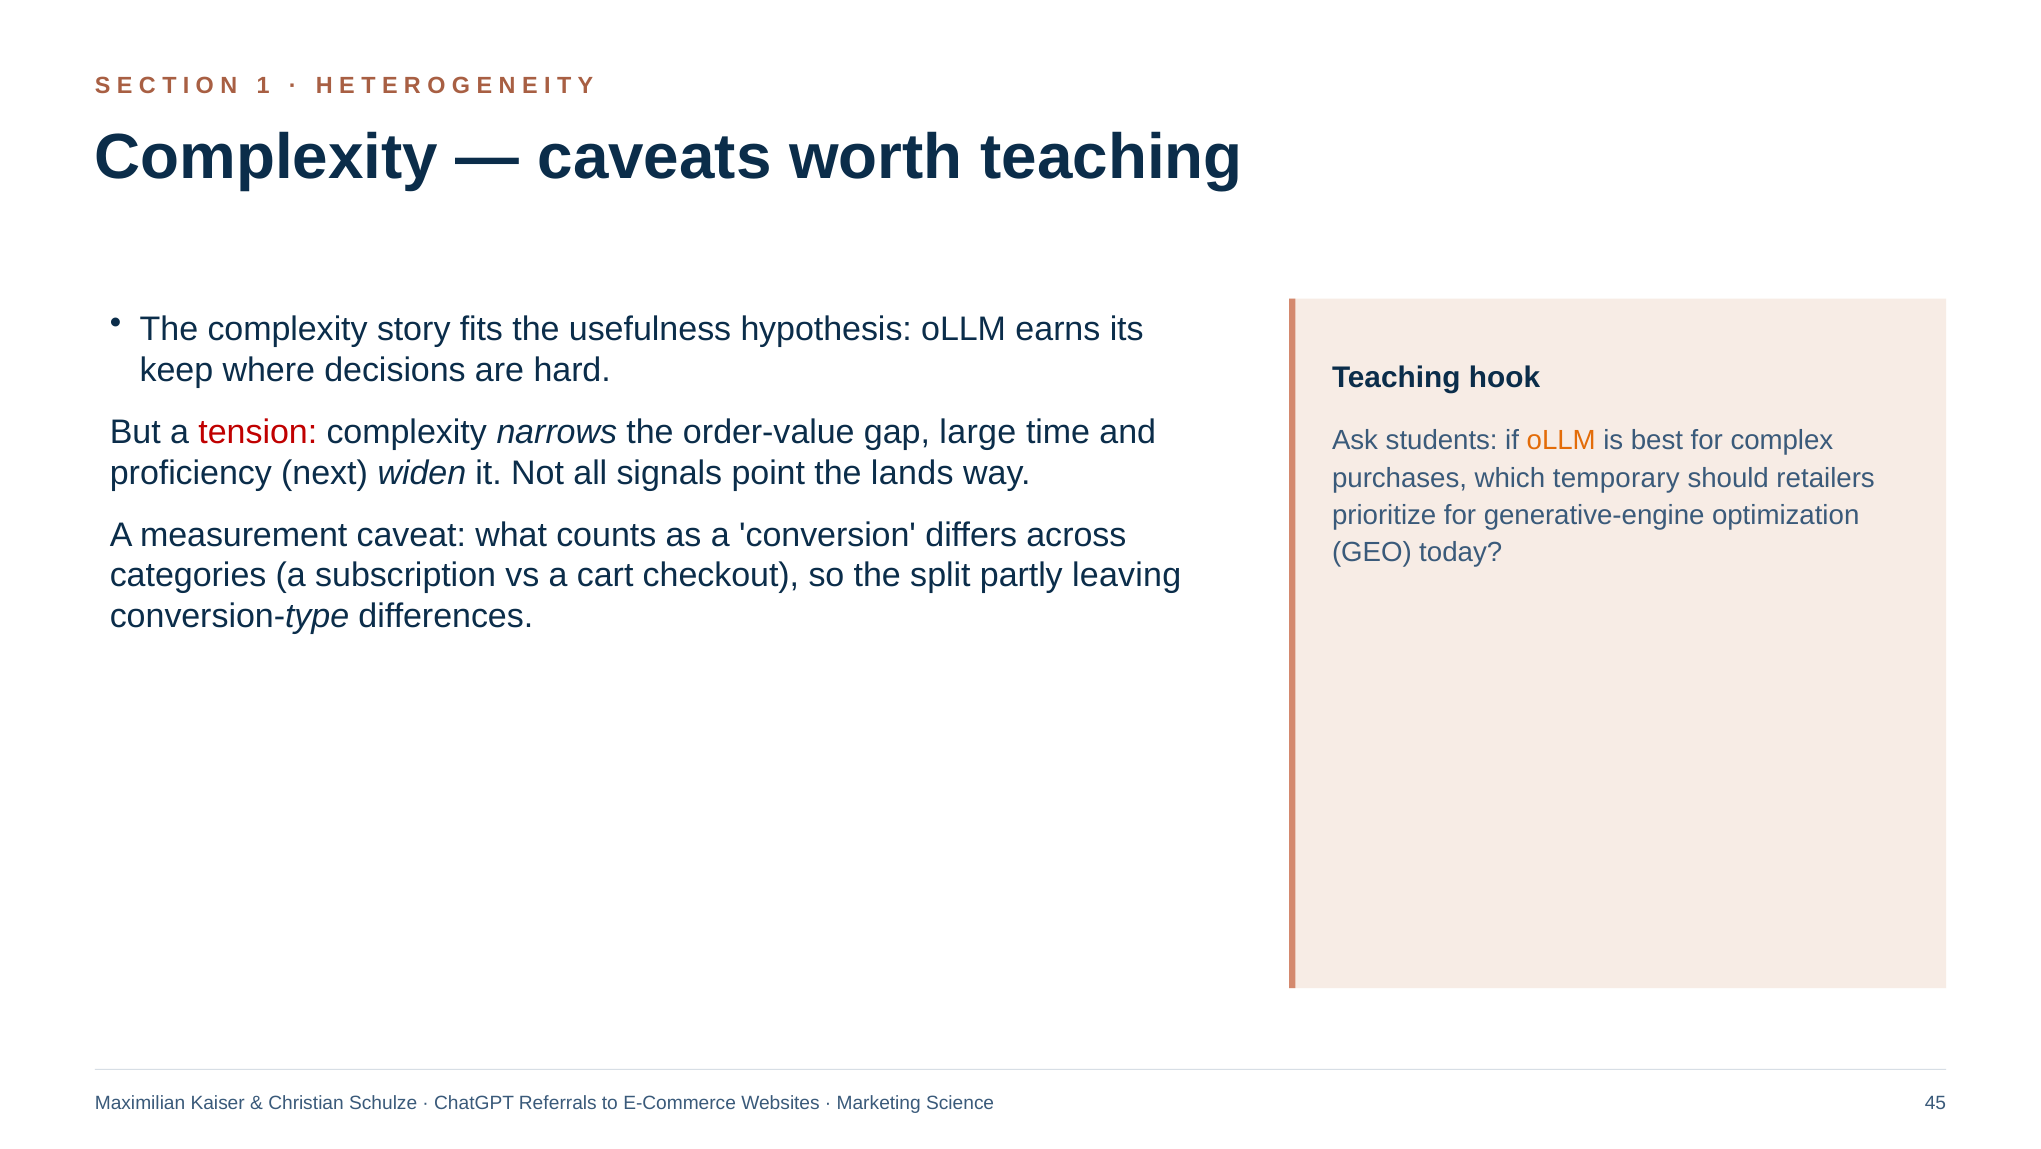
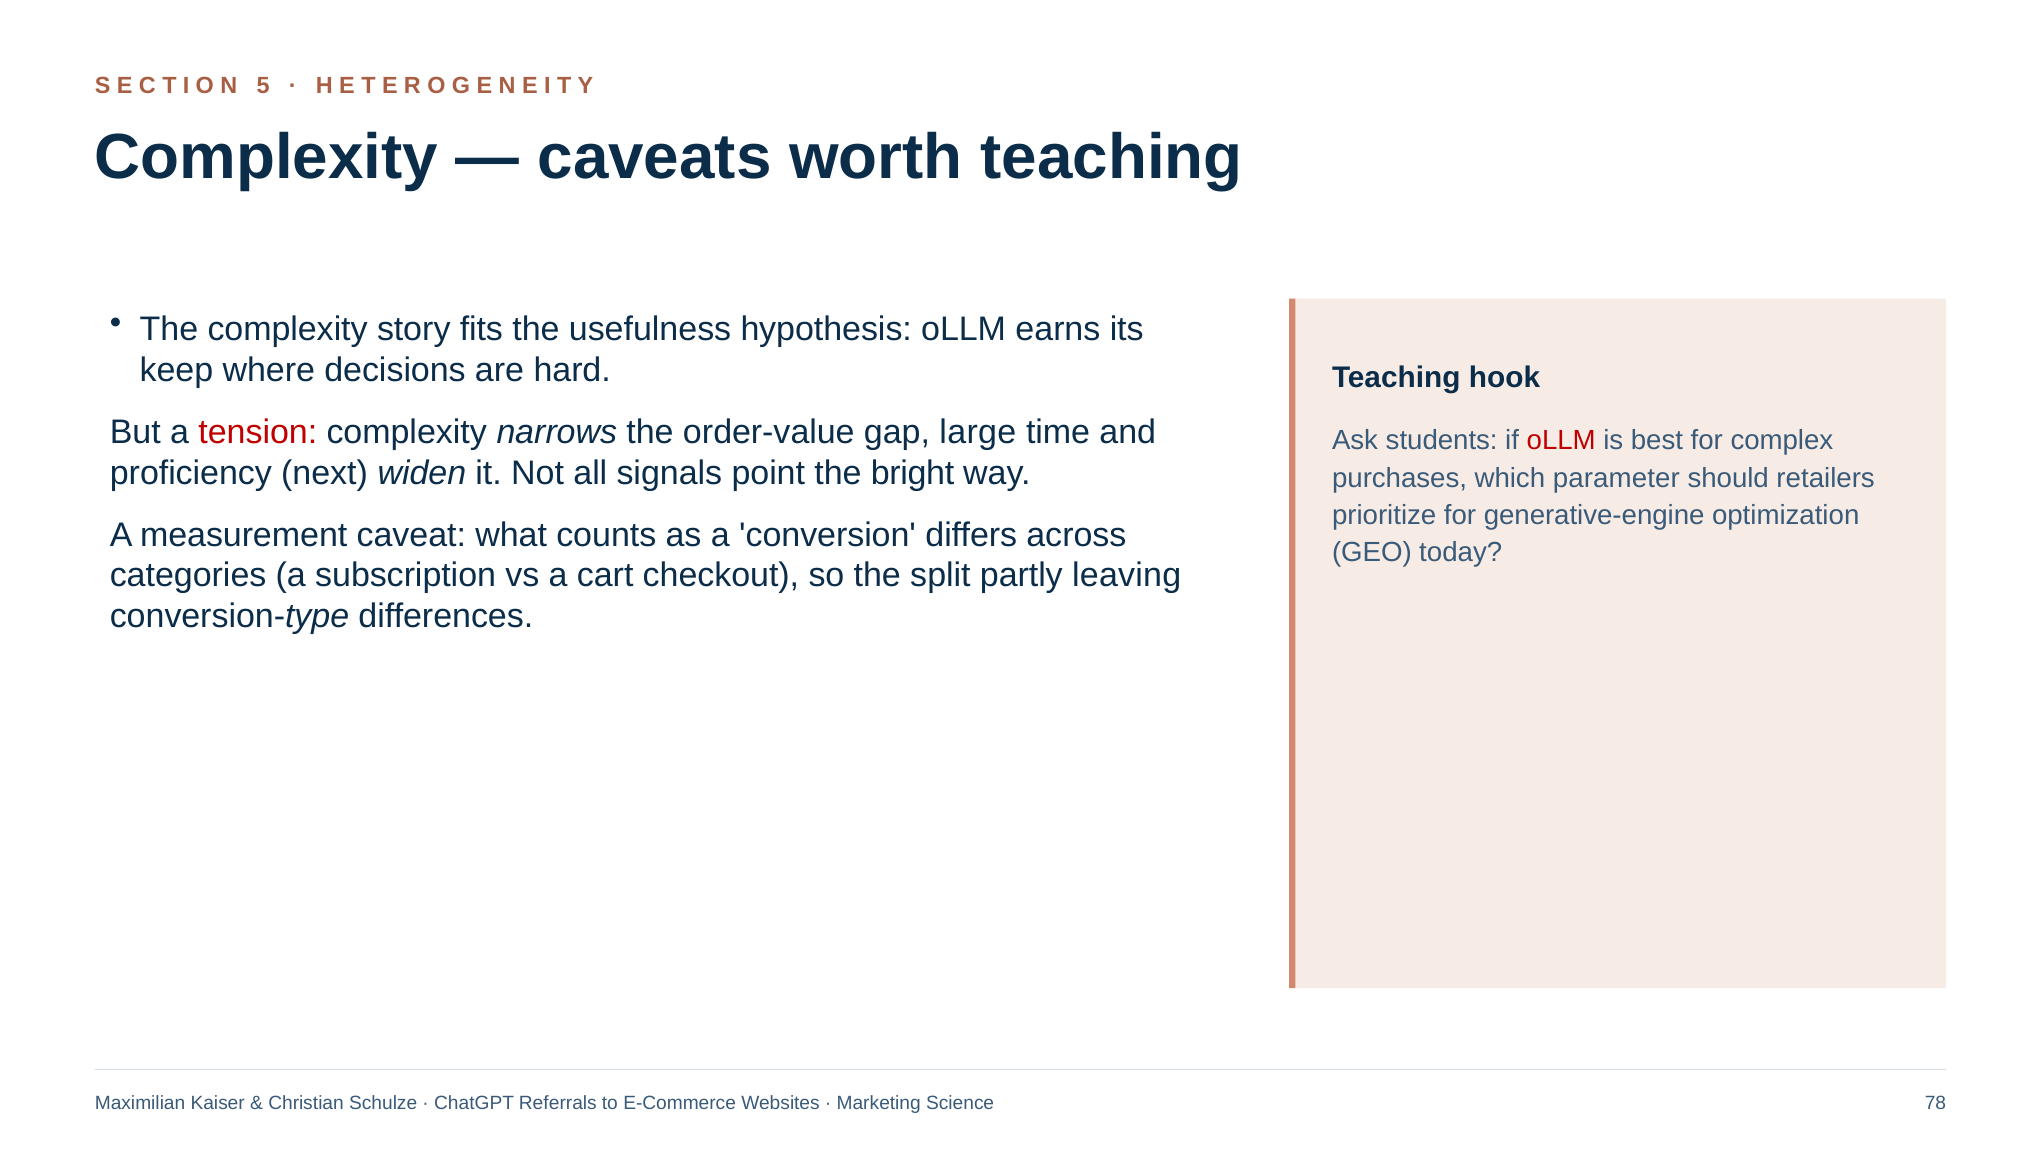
1: 1 -> 5
oLLM at (1561, 440) colour: orange -> red
lands: lands -> bright
temporary: temporary -> parameter
45: 45 -> 78
